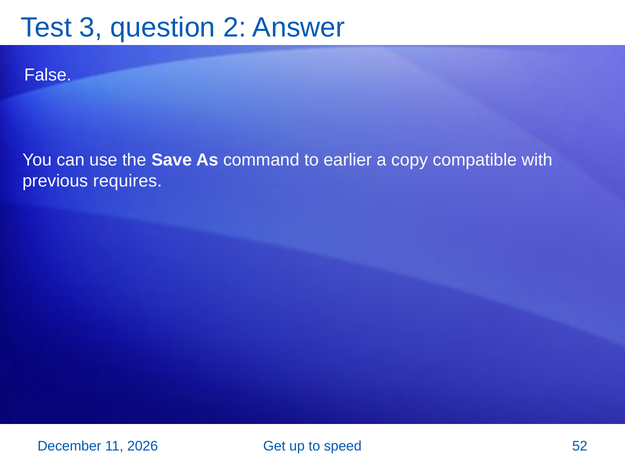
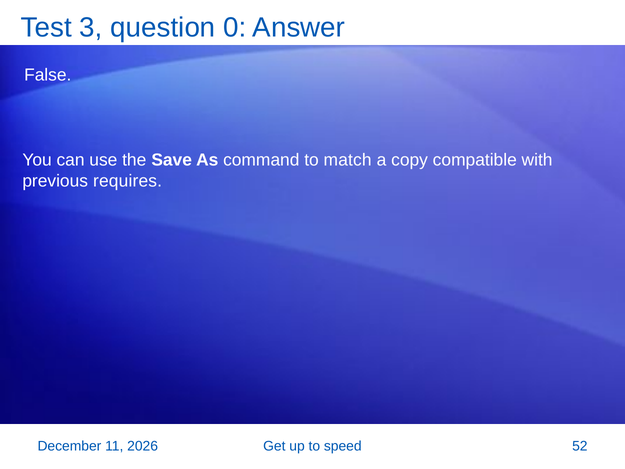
2: 2 -> 0
earlier: earlier -> match
